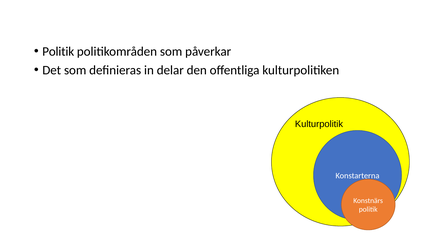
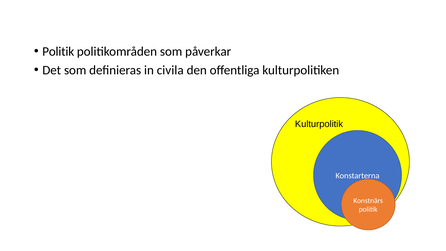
delar: delar -> civila
